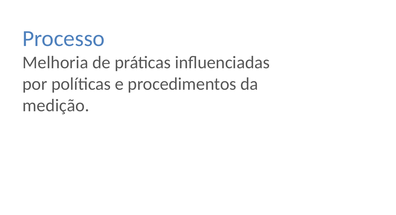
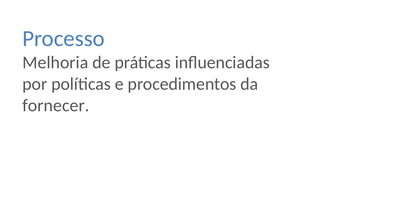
medição: medição -> fornecer
